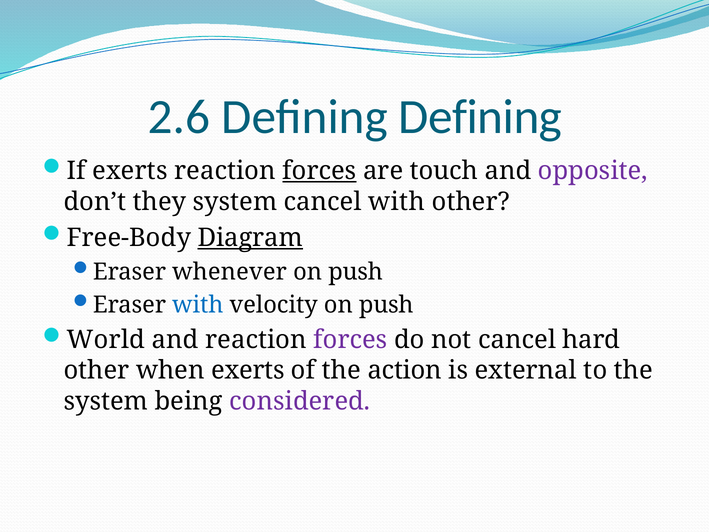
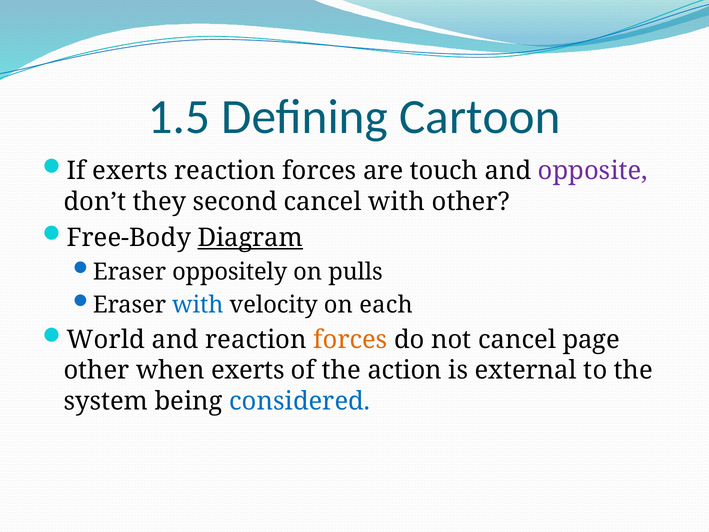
2.6: 2.6 -> 1.5
Defining Defining: Defining -> Cartoon
forces at (319, 171) underline: present -> none
they system: system -> second
whenever: whenever -> oppositely
push at (356, 272): push -> pulls
velocity on push: push -> each
forces at (350, 339) colour: purple -> orange
hard: hard -> page
considered colour: purple -> blue
